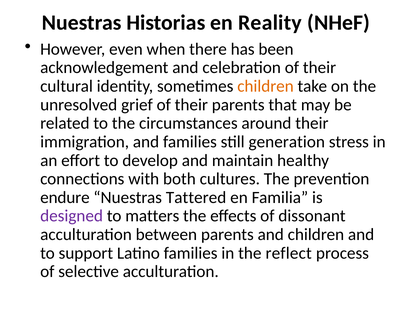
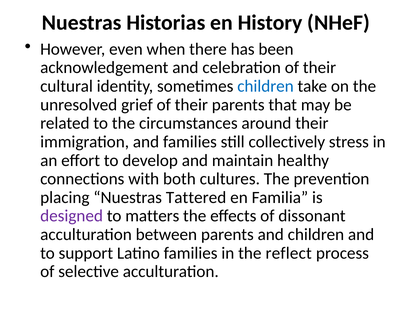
Reality: Reality -> History
children at (266, 86) colour: orange -> blue
generation: generation -> collectively
endure: endure -> placing
